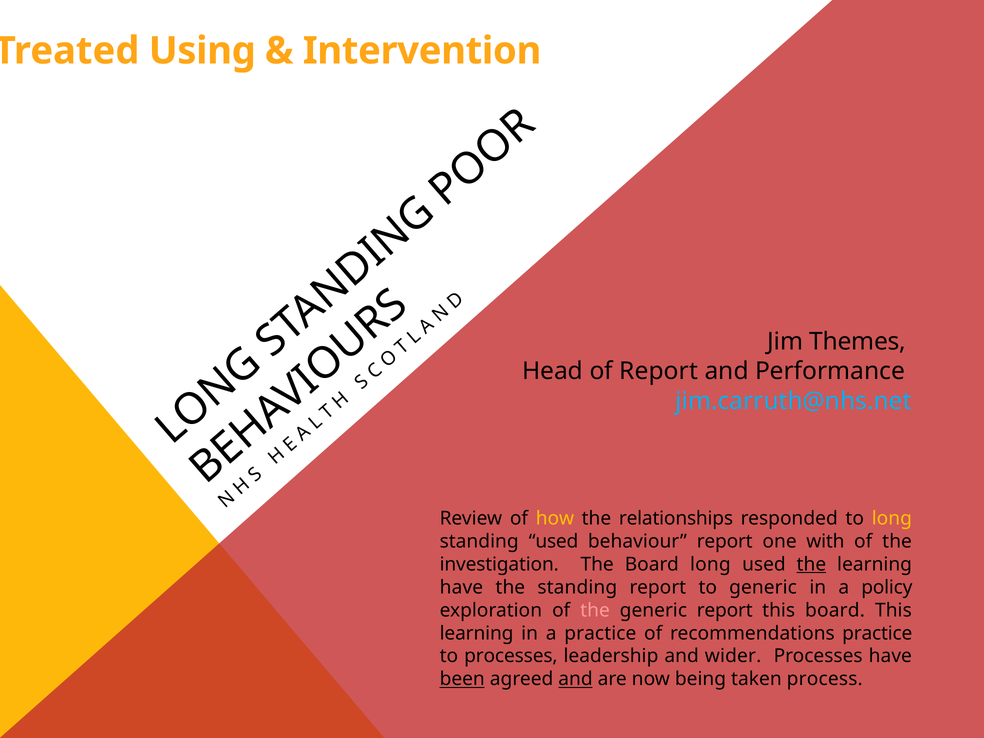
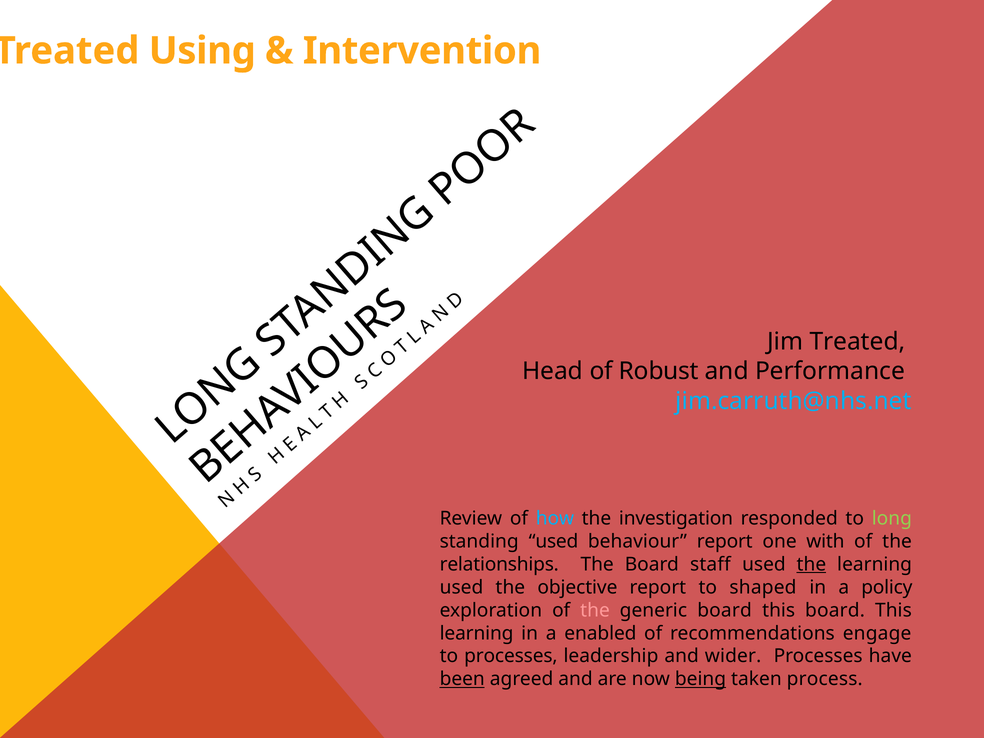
Jim Themes: Themes -> Treated
of Report: Report -> Robust
how colour: yellow -> light blue
relationships: relationships -> investigation
long at (892, 518) colour: yellow -> light green
investigation: investigation -> relationships
Board long: long -> staff
have at (461, 587): have -> used
the standing: standing -> objective
to generic: generic -> shaped
generic report: report -> board
a practice: practice -> enabled
recommendations practice: practice -> engage
and at (575, 679) underline: present -> none
being underline: none -> present
